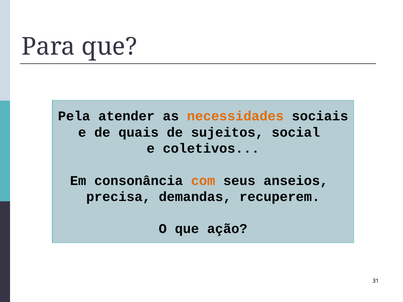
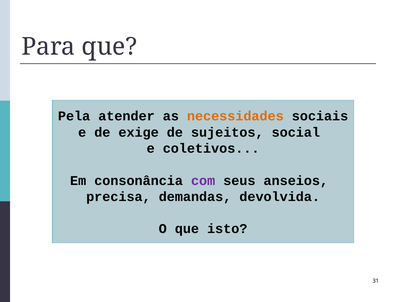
quais: quais -> exige
com colour: orange -> purple
recuperem: recuperem -> devolvida
ação: ação -> isto
